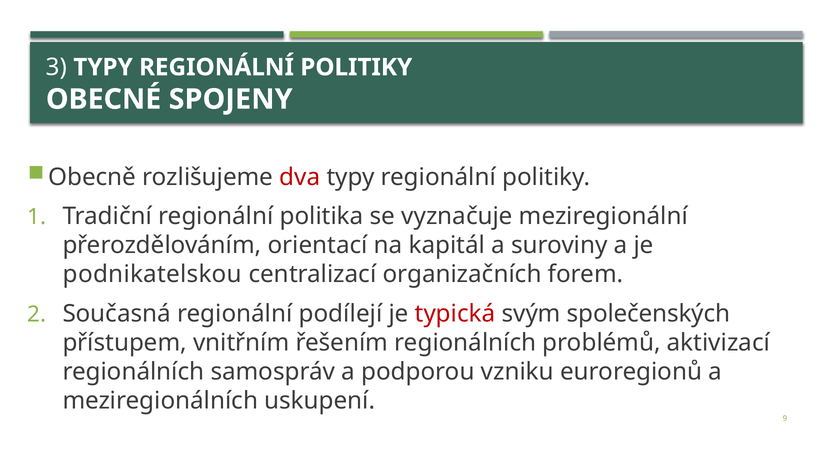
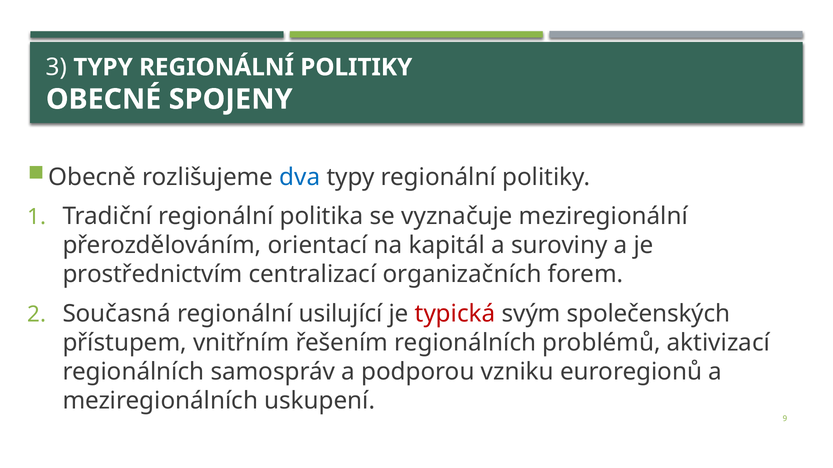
dva colour: red -> blue
podnikatelskou: podnikatelskou -> prostřednictvím
podílejí: podílejí -> usilující
